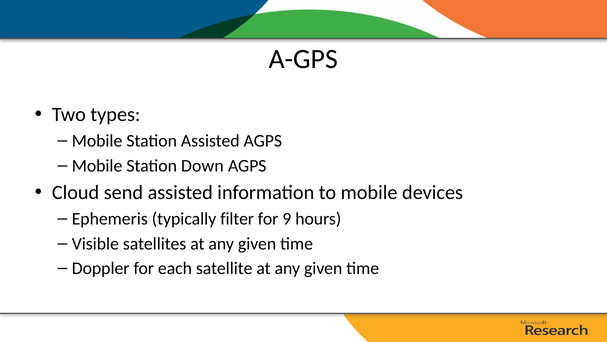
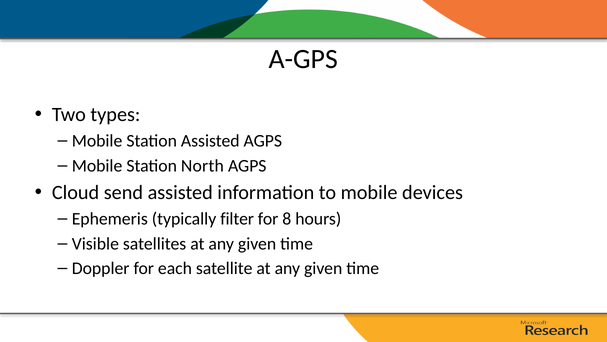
Down: Down -> North
9: 9 -> 8
